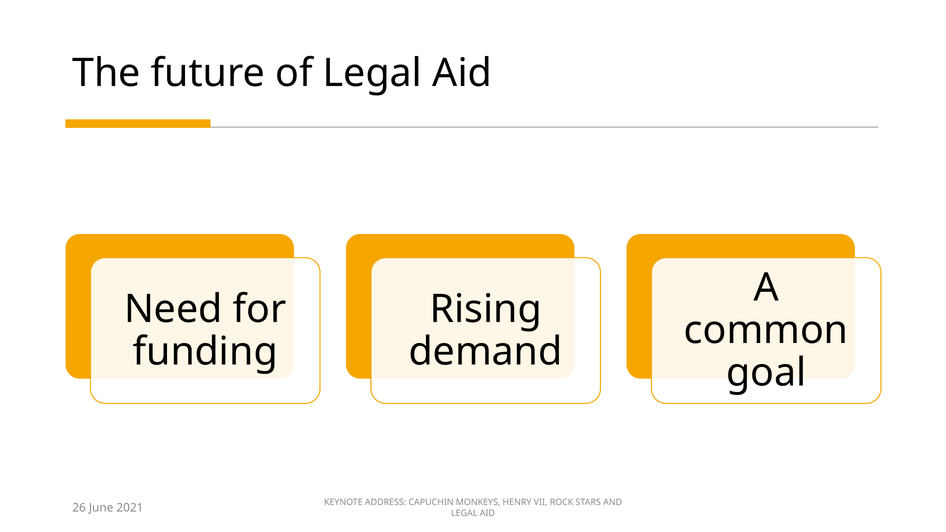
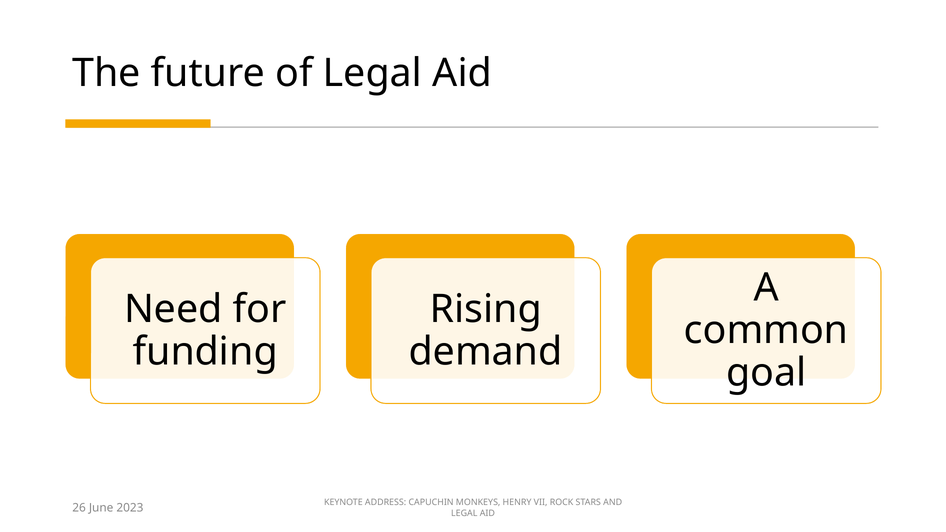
2021: 2021 -> 2023
